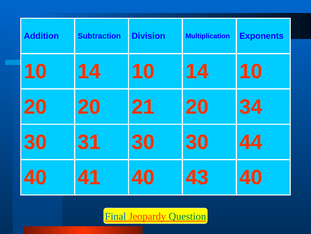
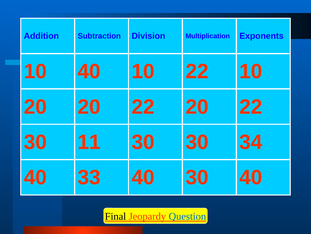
14 at (89, 71): 14 -> 40
14 at (197, 71): 14 -> 22
20 20 21: 21 -> 22
34 at (251, 107): 34 -> 22
31: 31 -> 11
44: 44 -> 34
41: 41 -> 33
40 43: 43 -> 30
Final colour: blue -> black
Question colour: green -> blue
